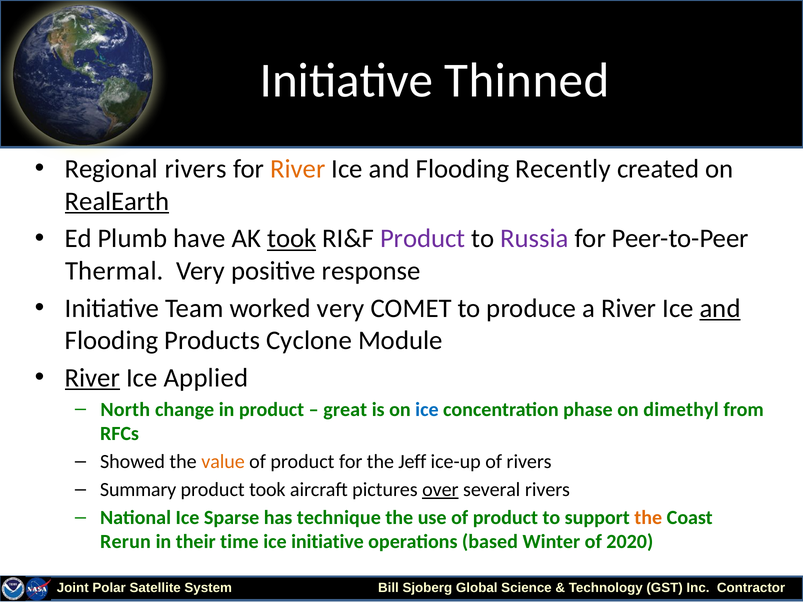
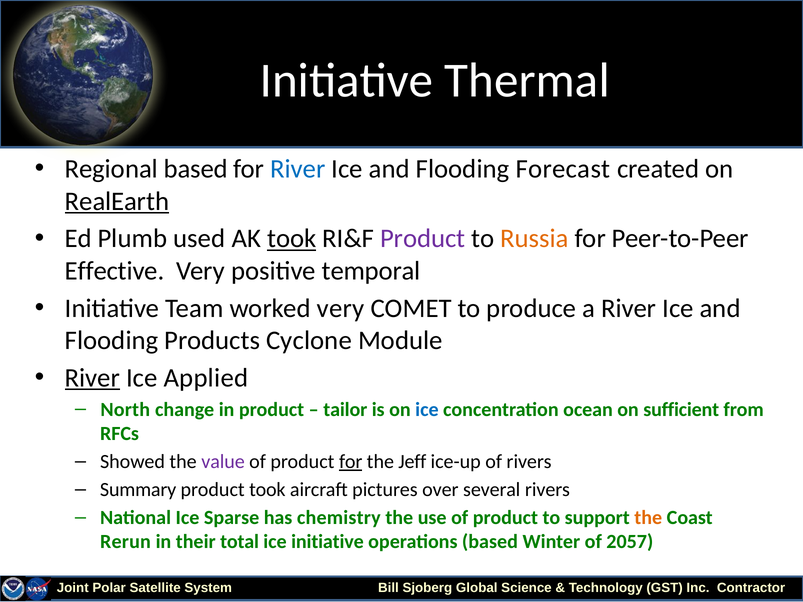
Thinned: Thinned -> Thermal
Regional rivers: rivers -> based
River at (298, 169) colour: orange -> blue
Recently: Recently -> Forecast
have: have -> used
Russia colour: purple -> orange
Thermal: Thermal -> Effective
response: response -> temporal
and at (720, 308) underline: present -> none
great: great -> tailor
phase: phase -> ocean
dimethyl: dimethyl -> sufficient
value colour: orange -> purple
for at (351, 462) underline: none -> present
over underline: present -> none
technique: technique -> chemistry
time: time -> total
2020: 2020 -> 2057
